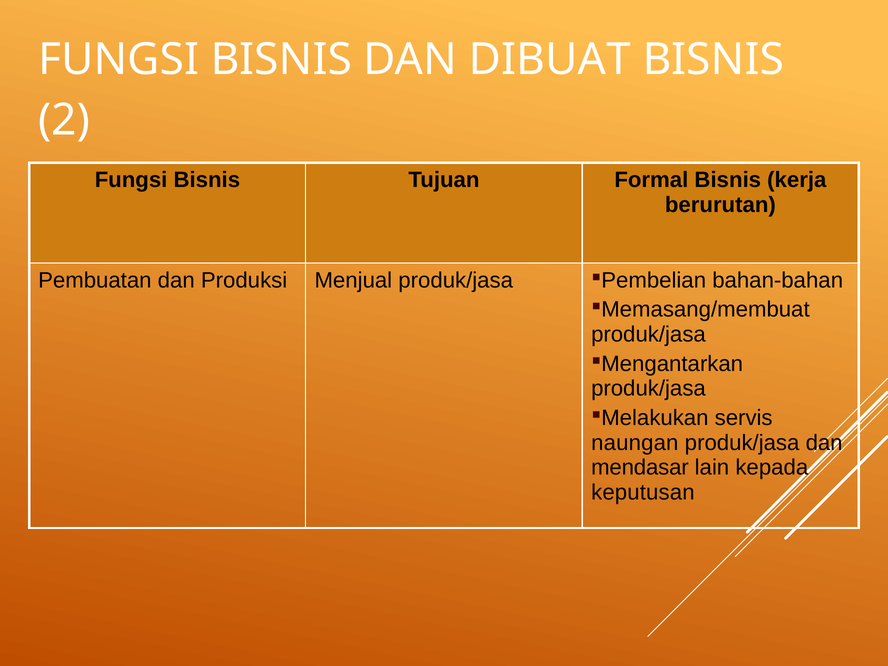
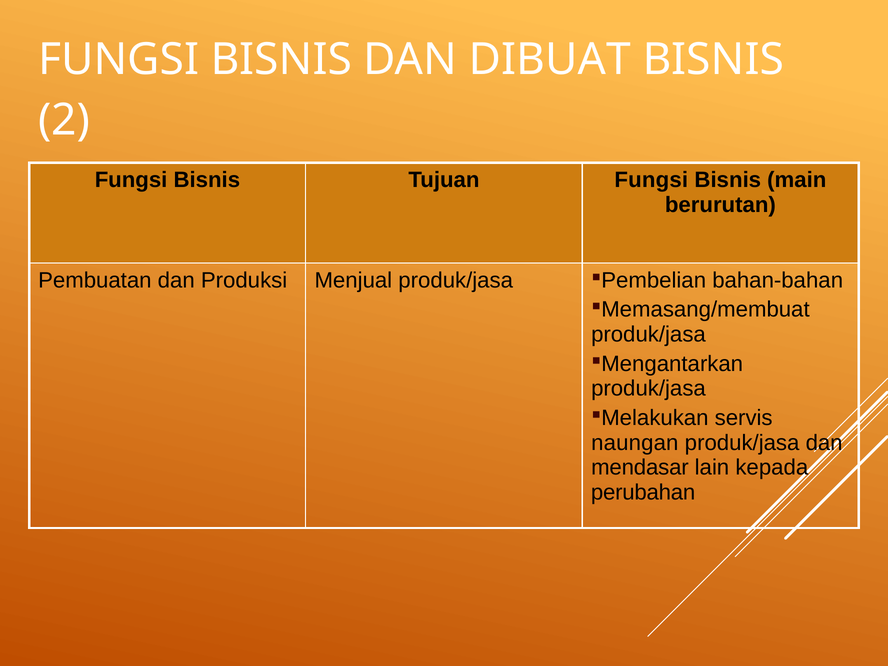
Tujuan Formal: Formal -> Fungsi
kerja: kerja -> main
keputusan: keputusan -> perubahan
